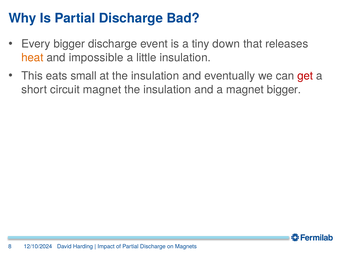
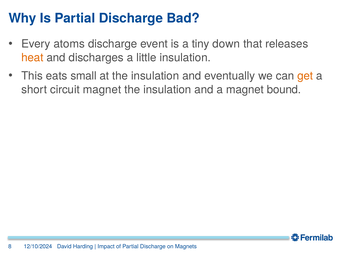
Every bigger: bigger -> atoms
impossible: impossible -> discharges
get colour: red -> orange
magnet bigger: bigger -> bound
